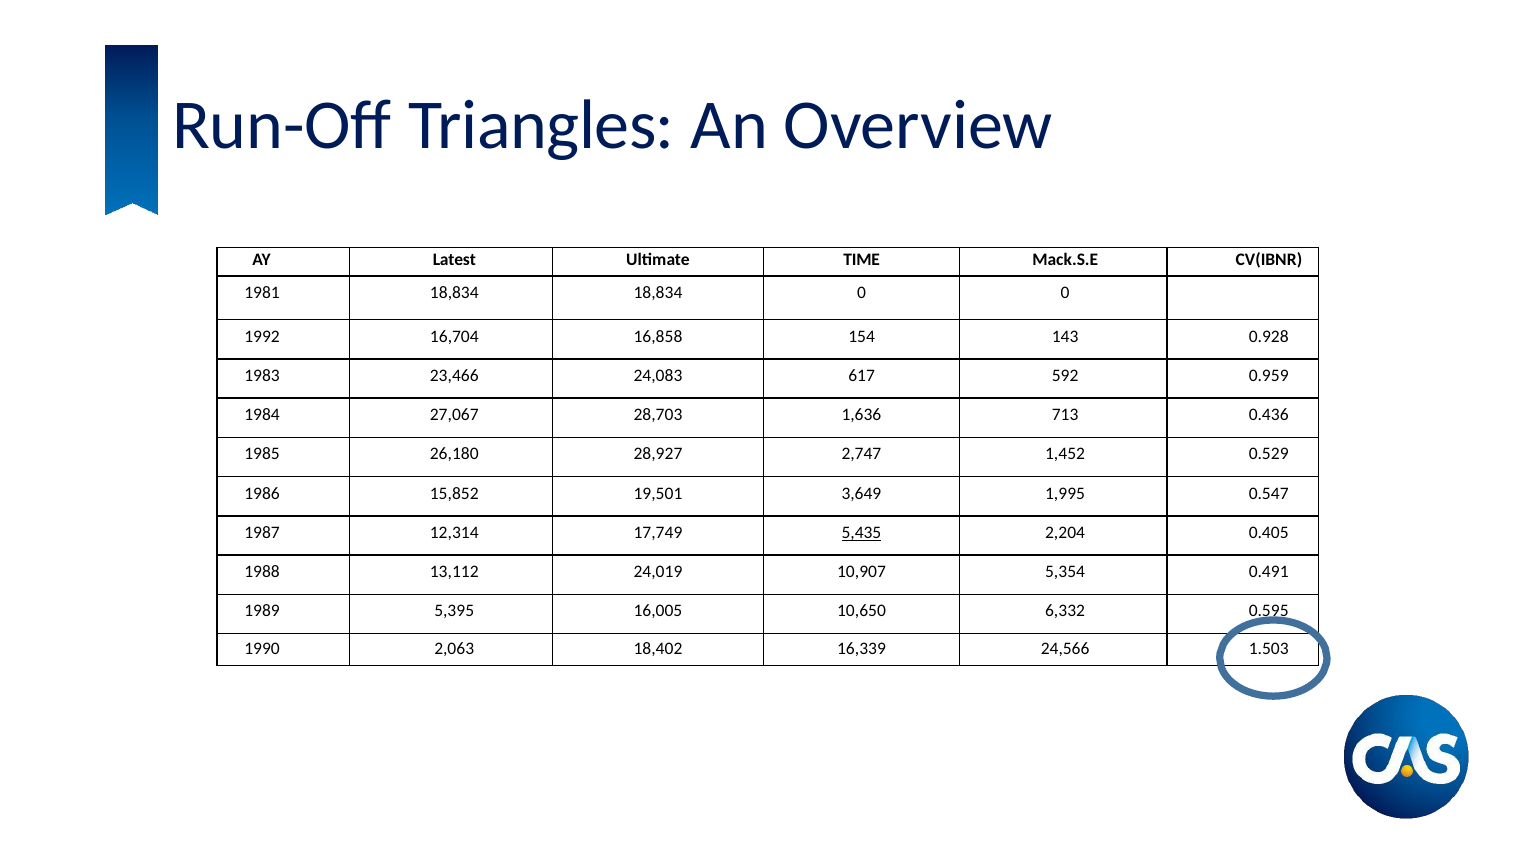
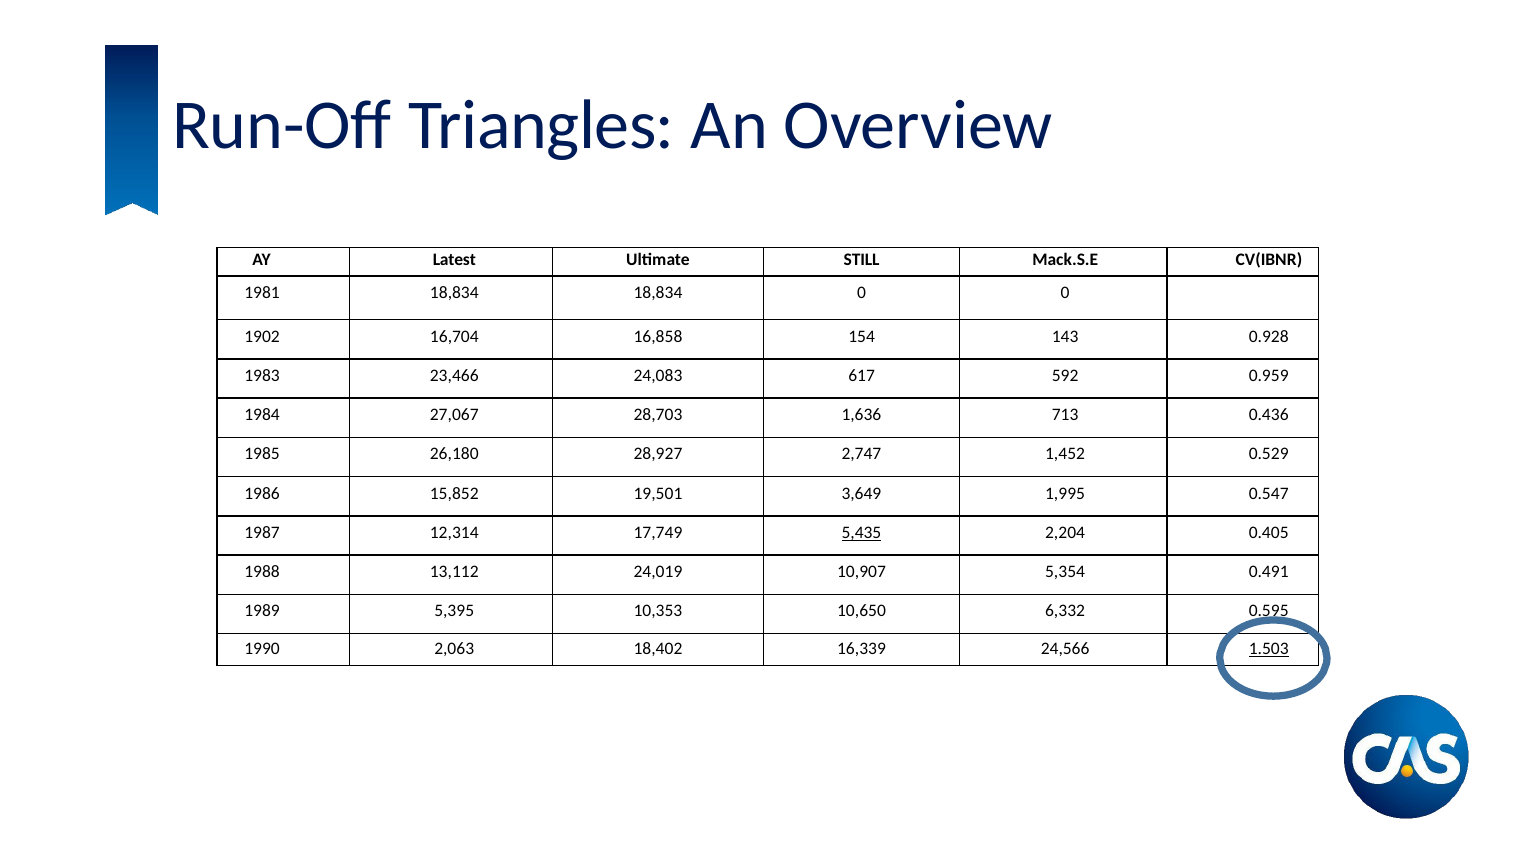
TIME: TIME -> STILL
1992: 1992 -> 1902
16,005: 16,005 -> 10,353
1.503 underline: none -> present
